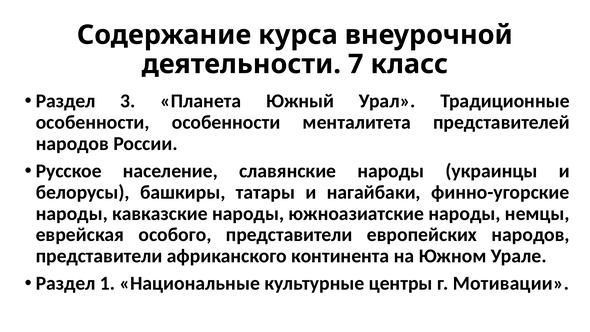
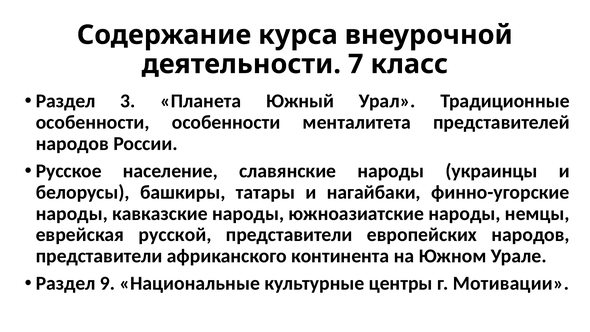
особого: особого -> русской
1: 1 -> 9
